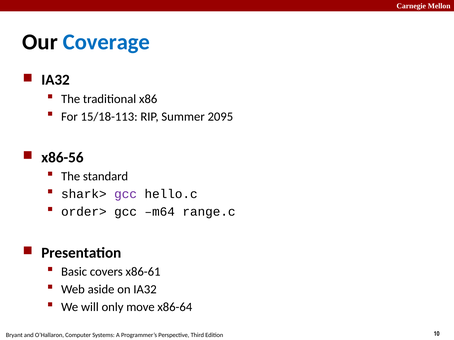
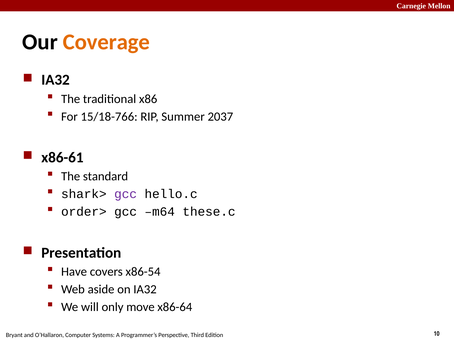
Coverage colour: blue -> orange
15/18-113: 15/18-113 -> 15/18-766
2095: 2095 -> 2037
x86-56: x86-56 -> x86-61
range.c: range.c -> these.c
Basic: Basic -> Have
x86-61: x86-61 -> x86-54
